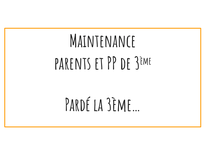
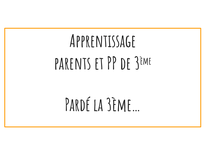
Maintenance: Maintenance -> Apprentissage
